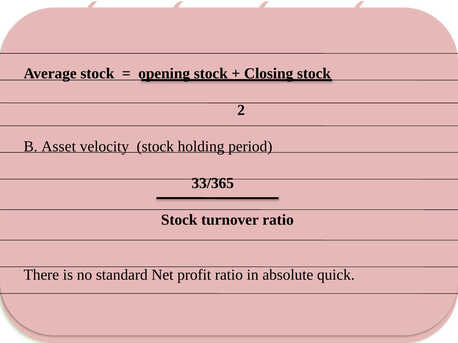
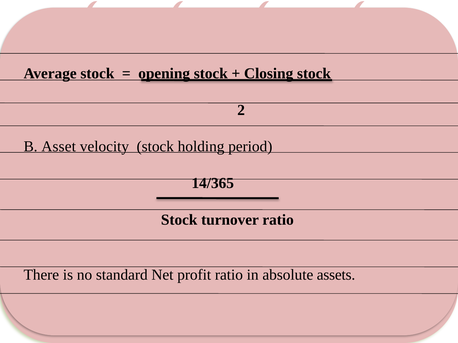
33/365: 33/365 -> 14/365
quick: quick -> assets
